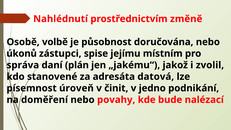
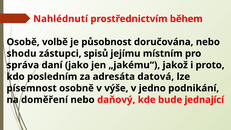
změně: změně -> během
úkonů: úkonů -> shodu
spise: spise -> spisů
plán: plán -> jako
zvolil: zvolil -> proto
stanovené: stanovené -> posledním
úroveň: úroveň -> osobně
činit: činit -> výše
povahy: povahy -> daňový
nalézací: nalézací -> jednající
